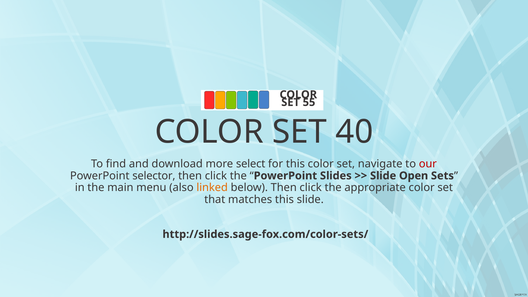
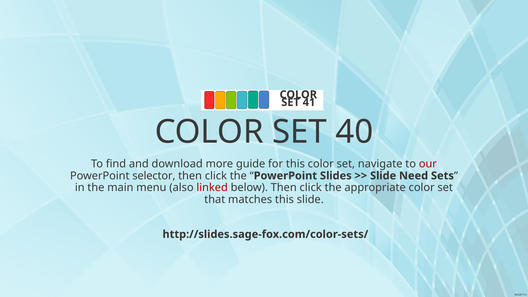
55: 55 -> 41
select: select -> guide
Open: Open -> Need
linked colour: orange -> red
